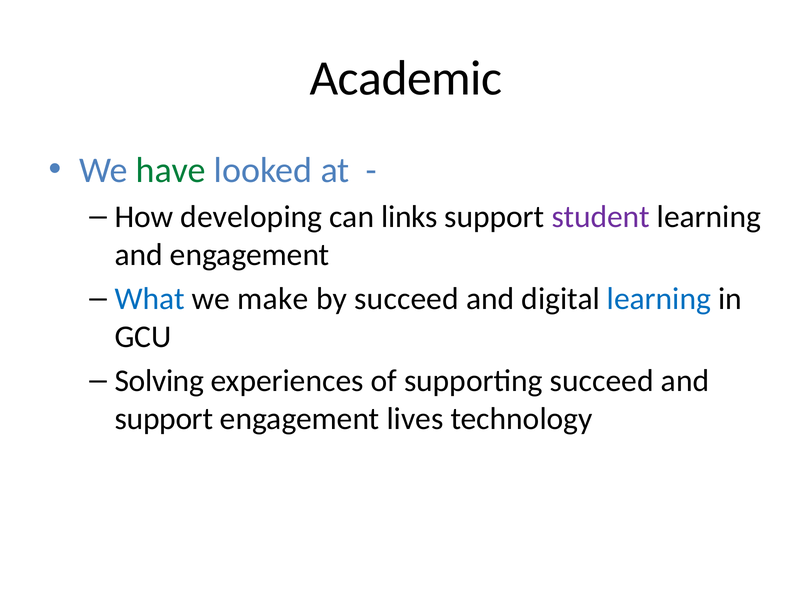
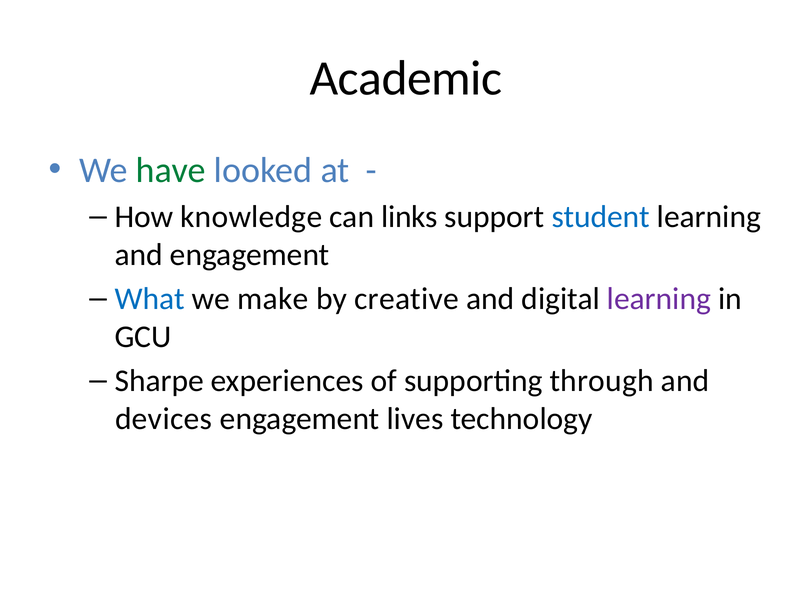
developing: developing -> knowledge
student colour: purple -> blue
by succeed: succeed -> creative
learning at (659, 299) colour: blue -> purple
Solving: Solving -> Sharpe
supporting succeed: succeed -> through
support at (164, 419): support -> devices
